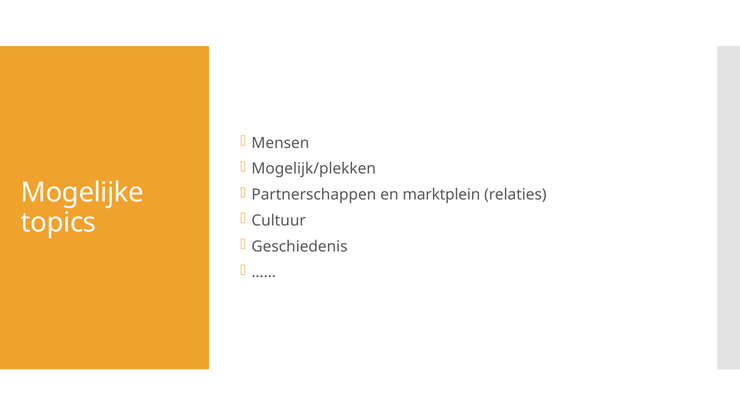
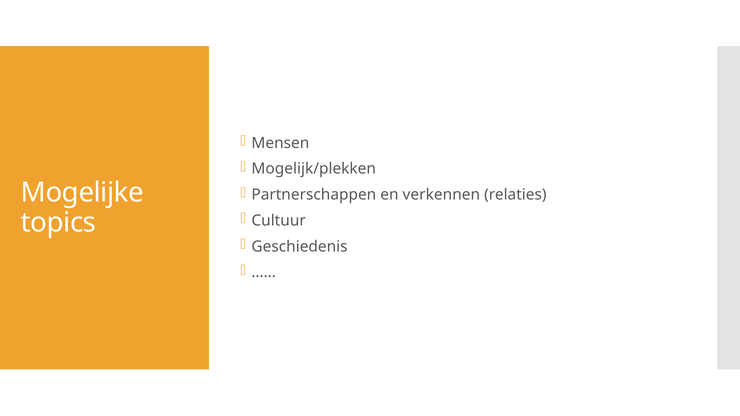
marktplein: marktplein -> verkennen
